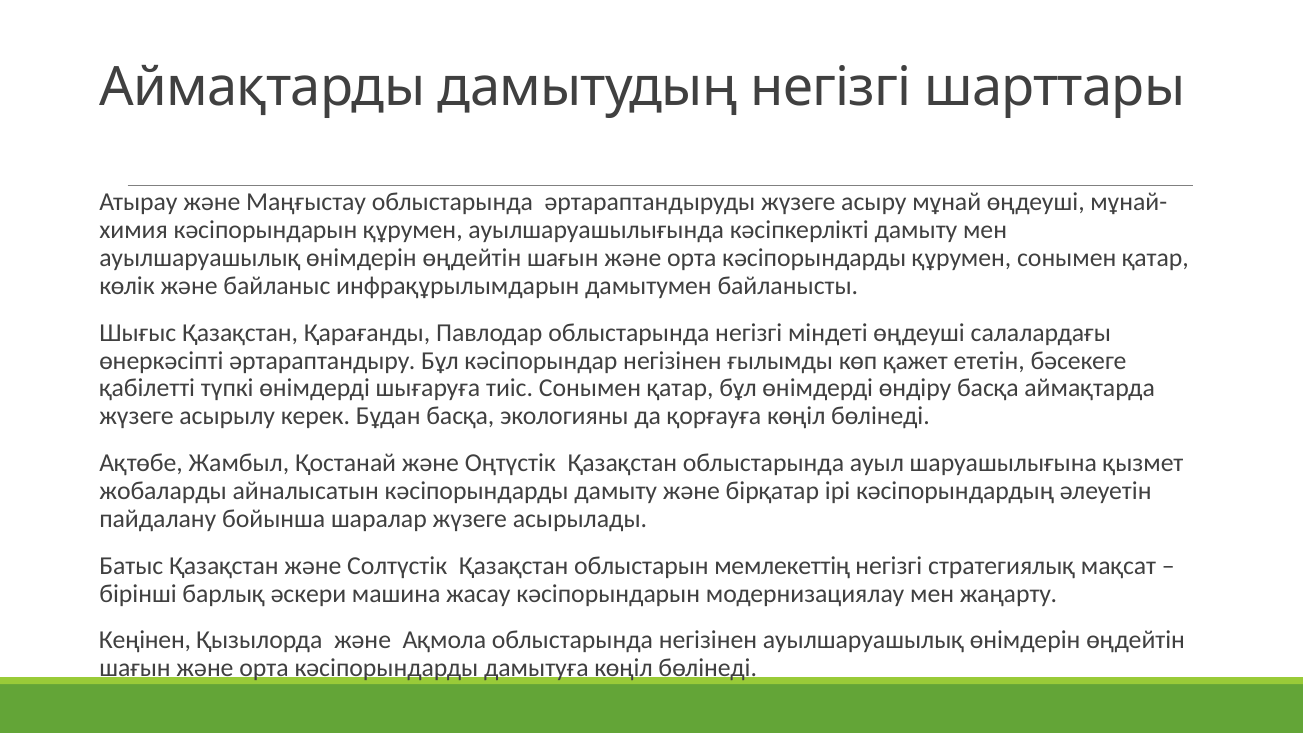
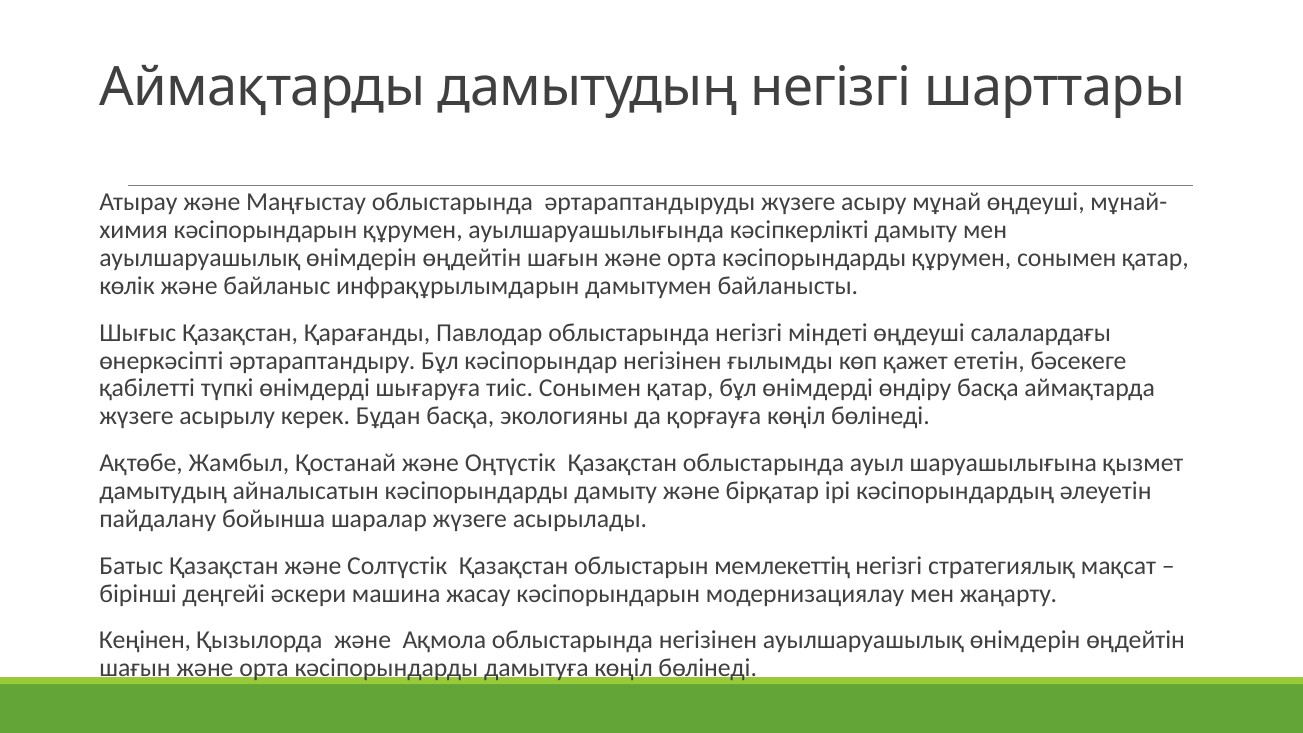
жобаларды at (163, 491): жобаларды -> дамытудың
барлық: барлық -> деңгейі
